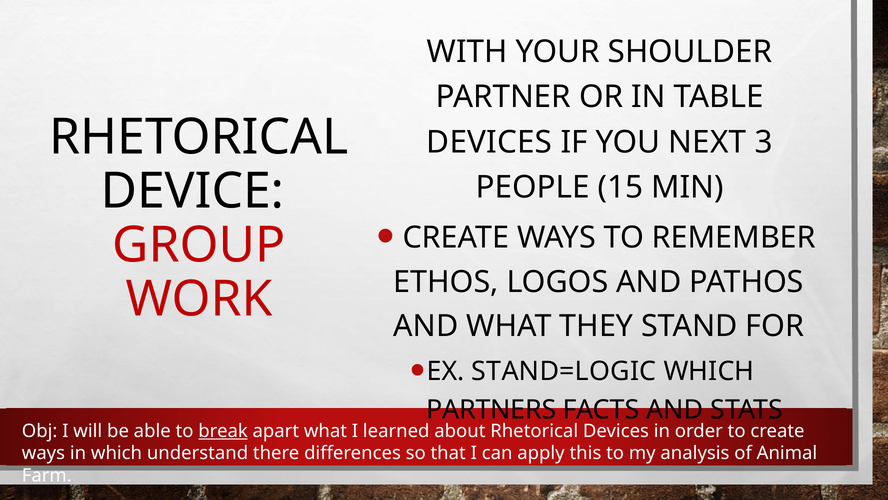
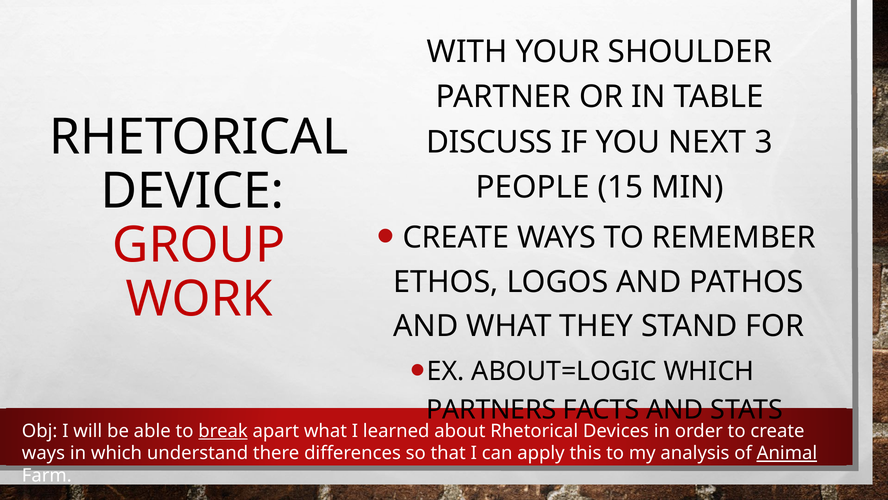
DEVICES at (489, 142): DEVICES -> DISCUSS
STAND=LOGIC: STAND=LOGIC -> ABOUT=LOGIC
Animal underline: none -> present
